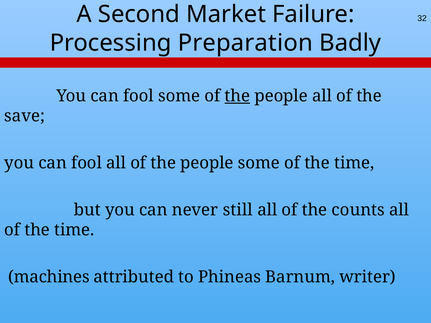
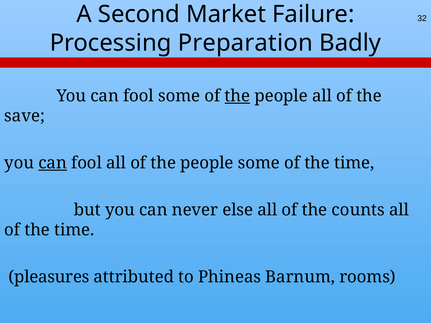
can at (53, 163) underline: none -> present
still: still -> else
machines: machines -> pleasures
writer: writer -> rooms
